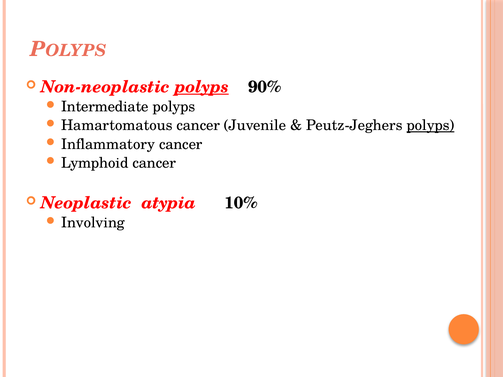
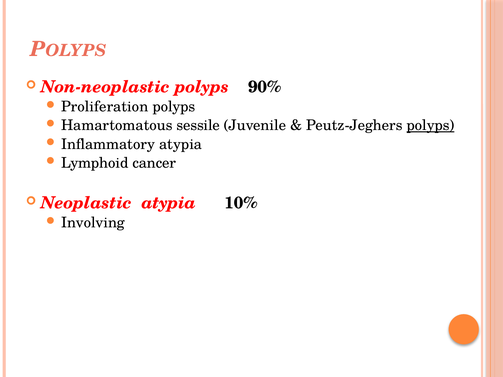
polyps at (202, 87) underline: present -> none
Intermediate: Intermediate -> Proliferation
Hamartomatous cancer: cancer -> sessile
Inflammatory cancer: cancer -> atypia
